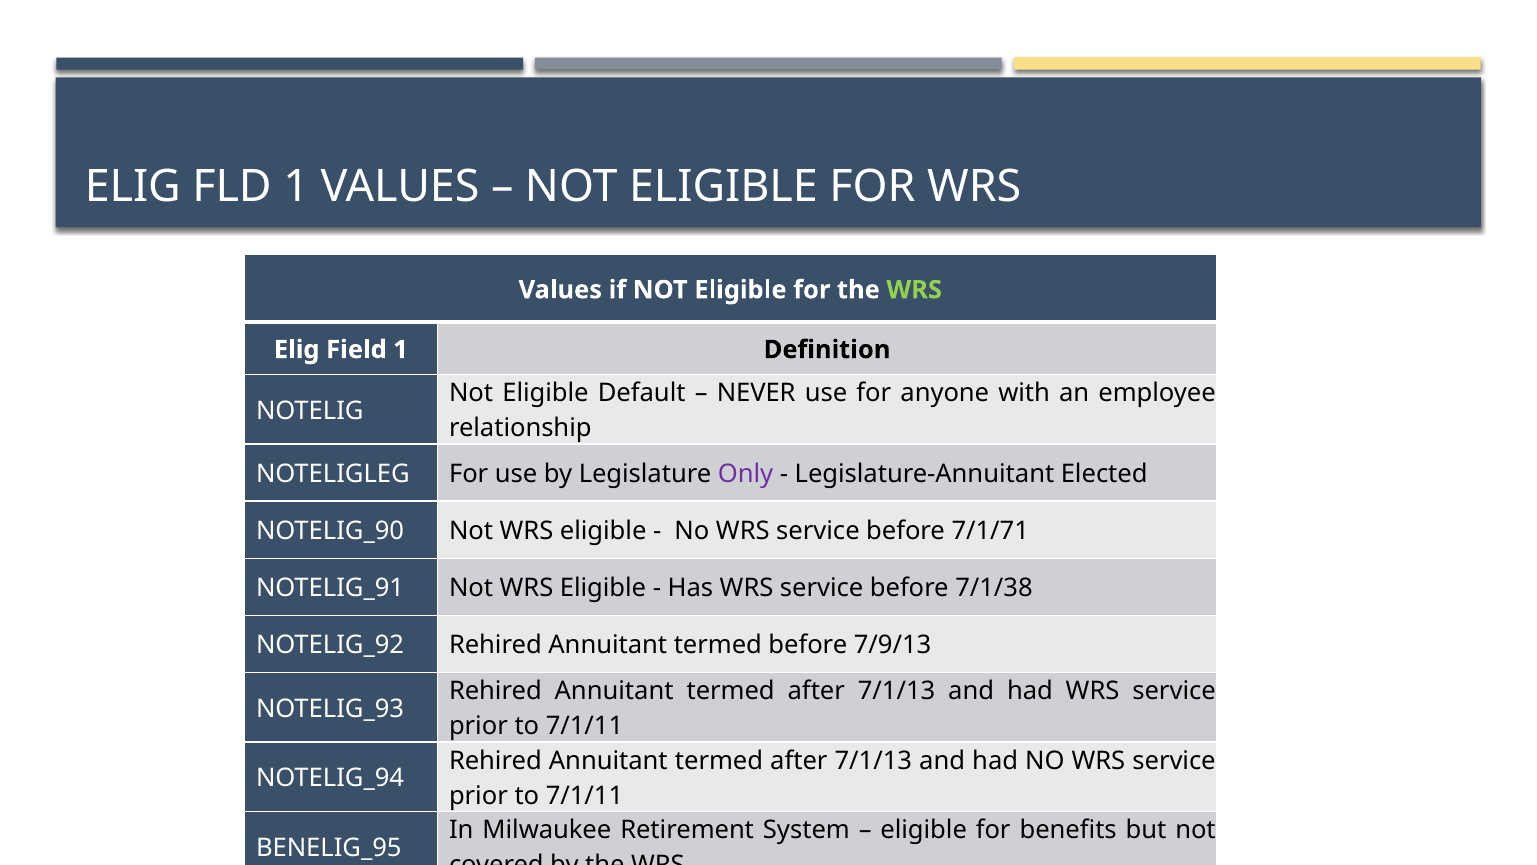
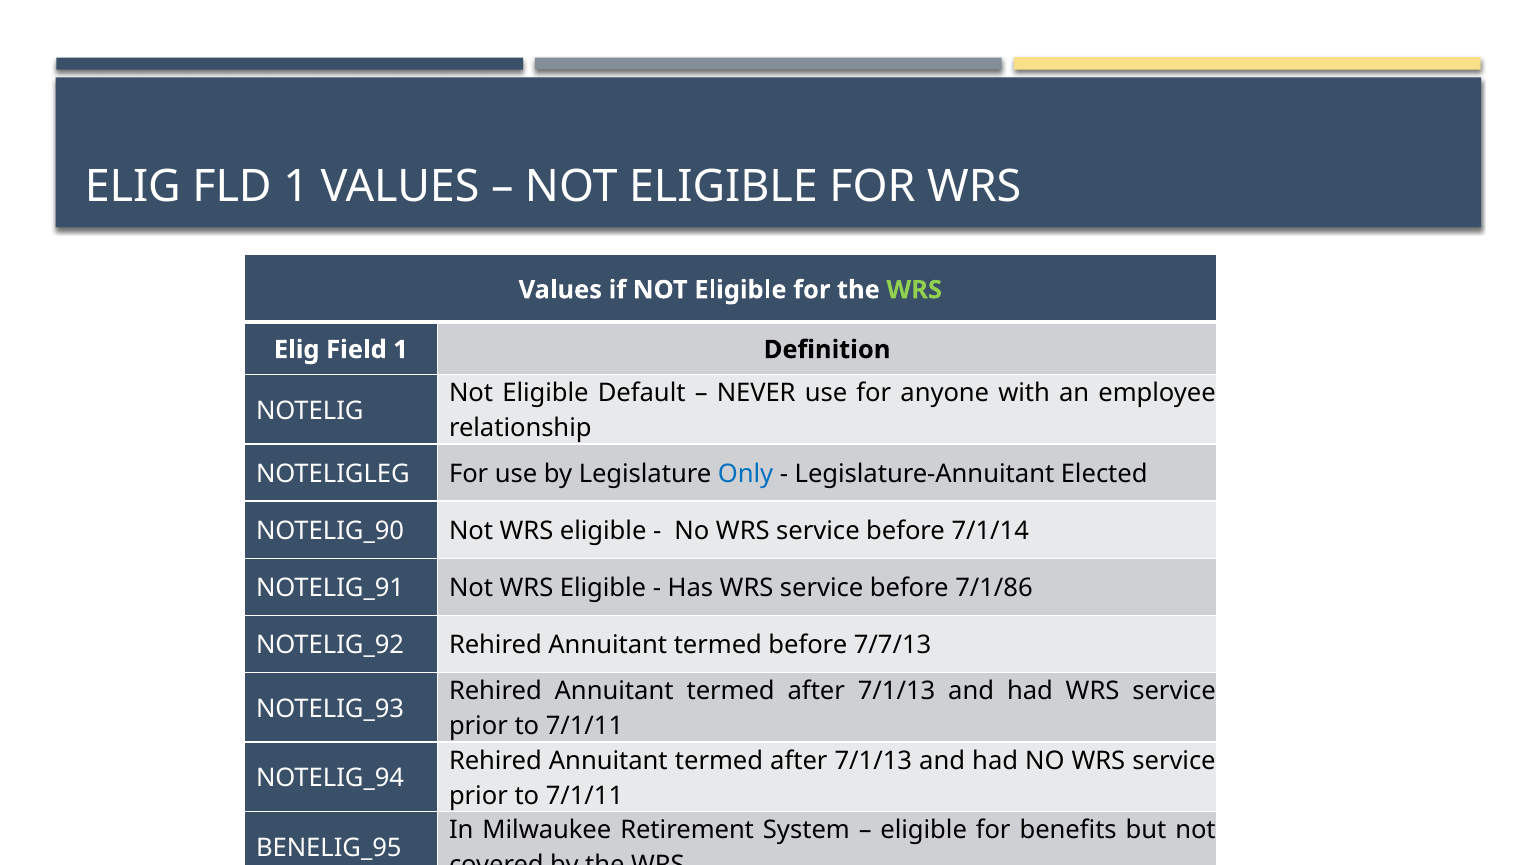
Only colour: purple -> blue
7/1/71: 7/1/71 -> 7/1/14
7/1/38: 7/1/38 -> 7/1/86
7/9/13: 7/9/13 -> 7/7/13
